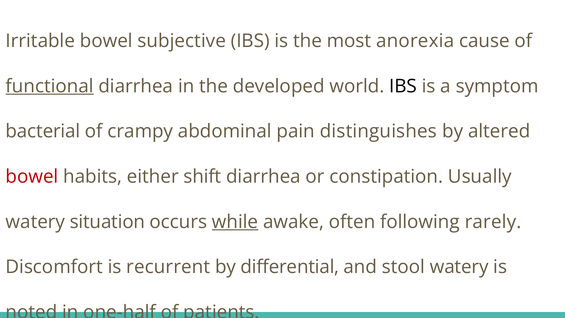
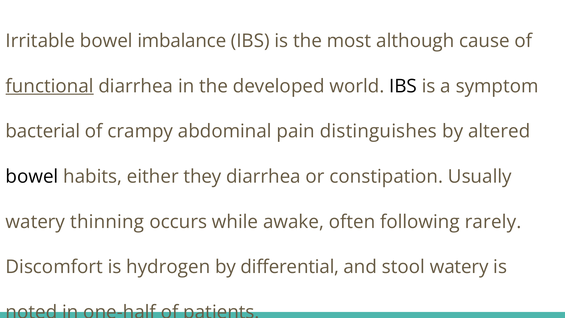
subjective: subjective -> imbalance
anorexia: anorexia -> although
bowel at (32, 176) colour: red -> black
shift: shift -> they
situation: situation -> thinning
while underline: present -> none
recurrent: recurrent -> hydrogen
